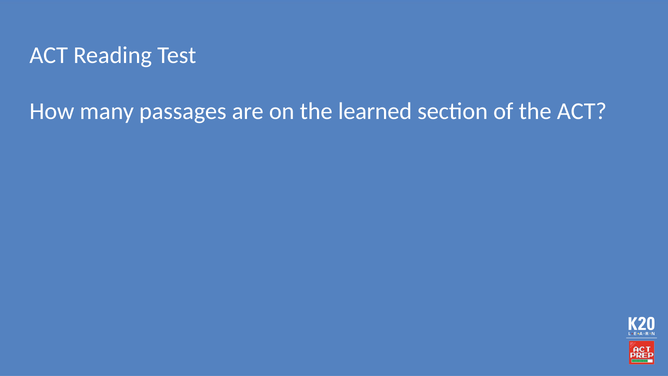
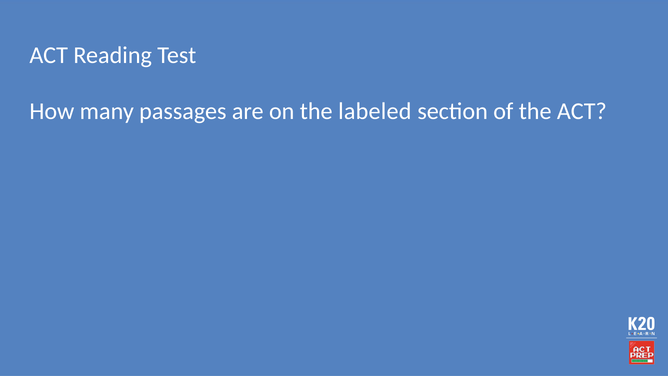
learned: learned -> labeled
